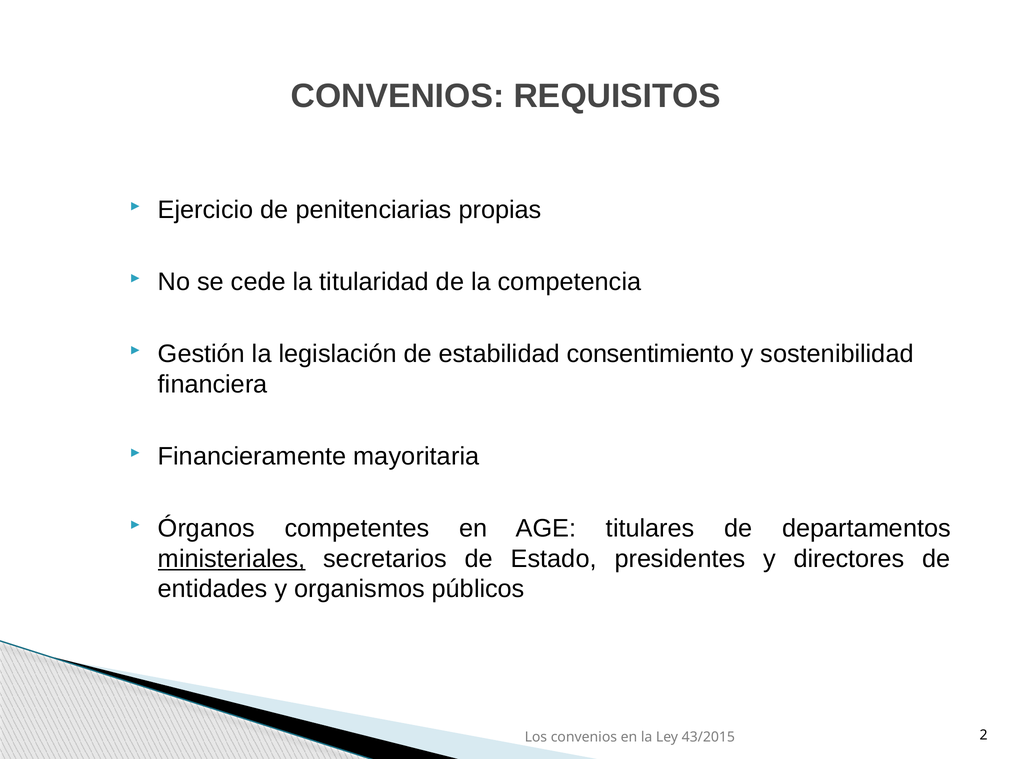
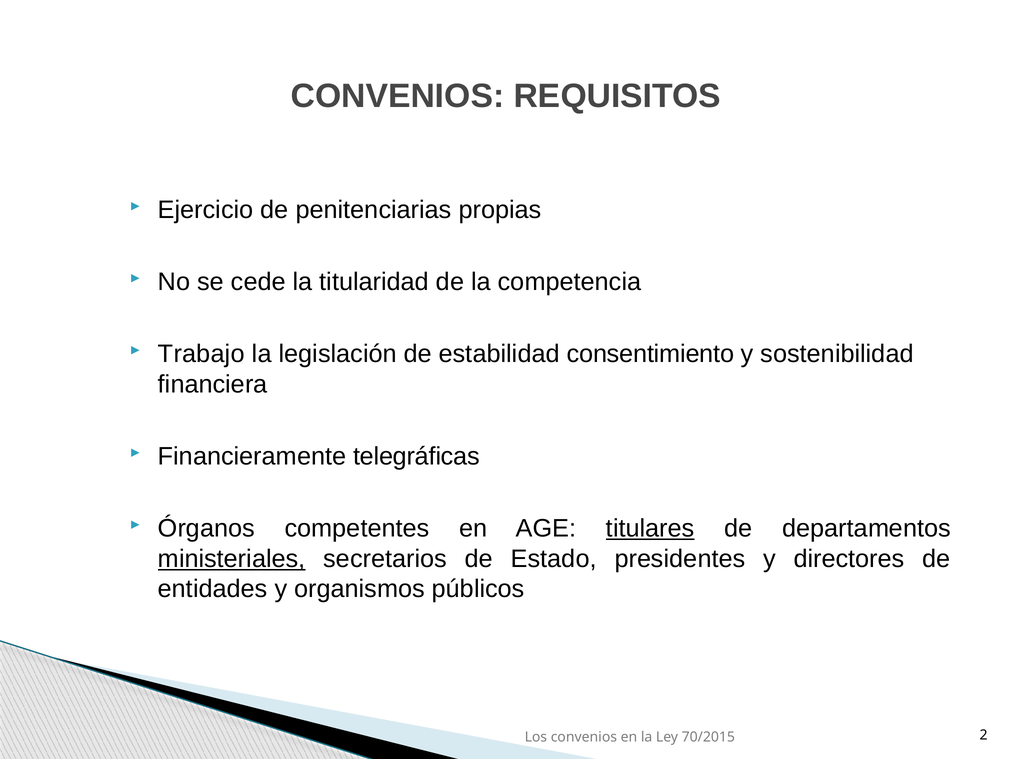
Gestión: Gestión -> Trabajo
mayoritaria: mayoritaria -> telegráficas
titulares underline: none -> present
43/2015: 43/2015 -> 70/2015
